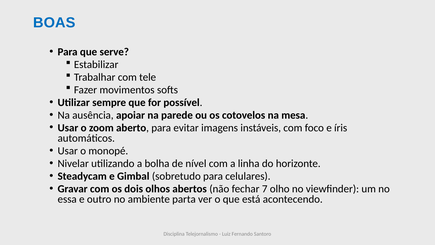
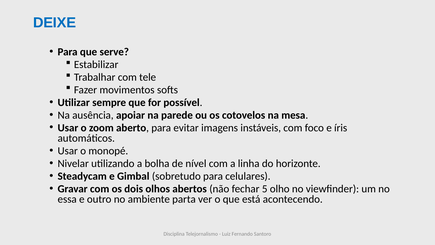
BOAS: BOAS -> DEIXE
7: 7 -> 5
